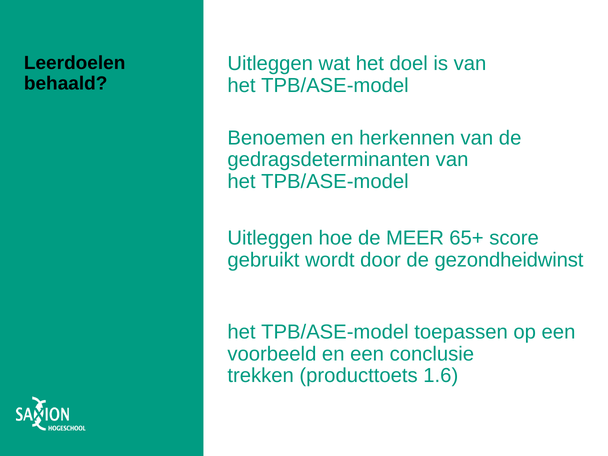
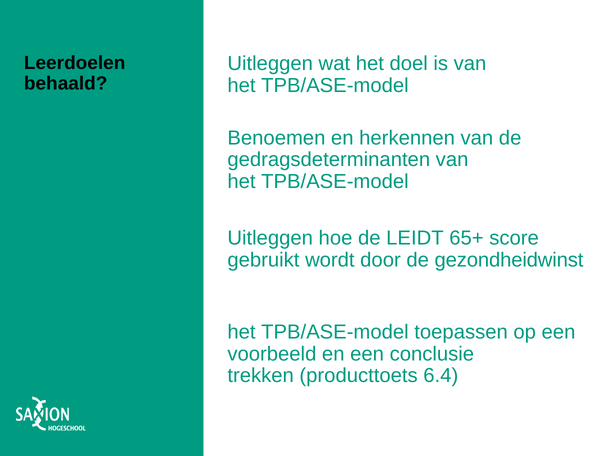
MEER: MEER -> LEIDT
1.6: 1.6 -> 6.4
